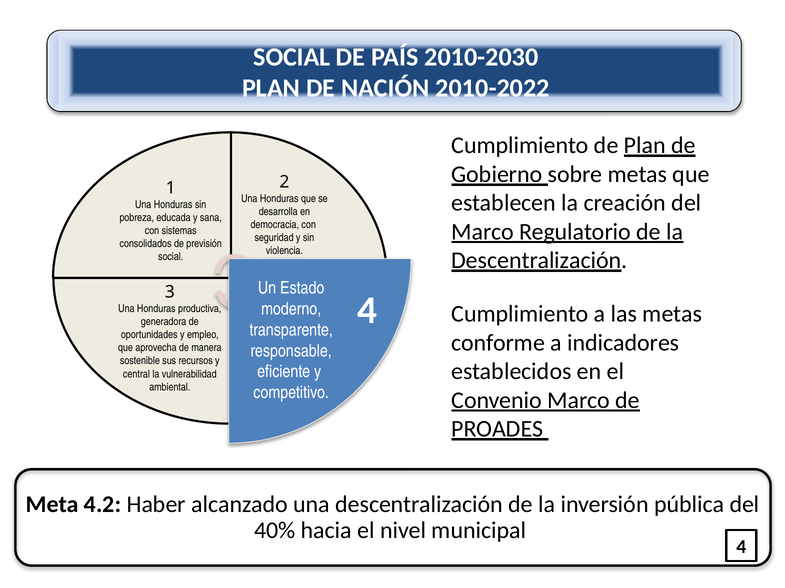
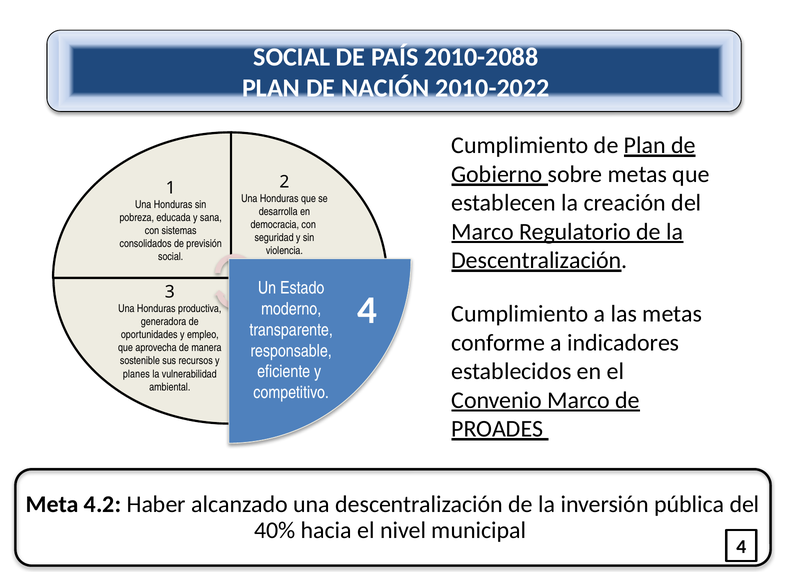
2010-2030: 2010-2030 -> 2010-2088
central: central -> planes
